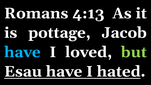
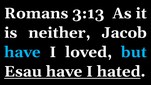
4:13: 4:13 -> 3:13
pottage: pottage -> neither
but colour: light green -> light blue
